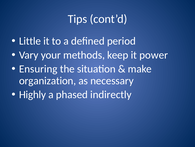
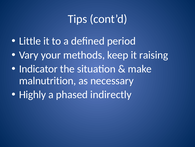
power: power -> raising
Ensuring: Ensuring -> Indicator
organization: organization -> malnutrition
